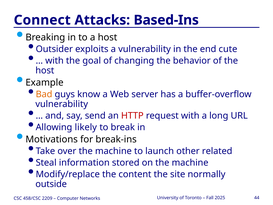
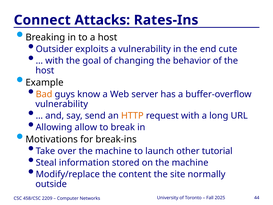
Based-Ins: Based-Ins -> Rates-Ins
HTTP colour: red -> orange
likely: likely -> allow
related: related -> tutorial
